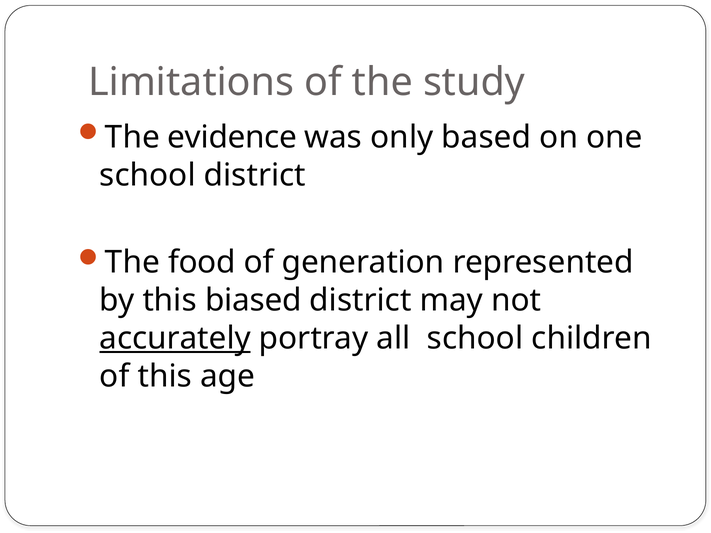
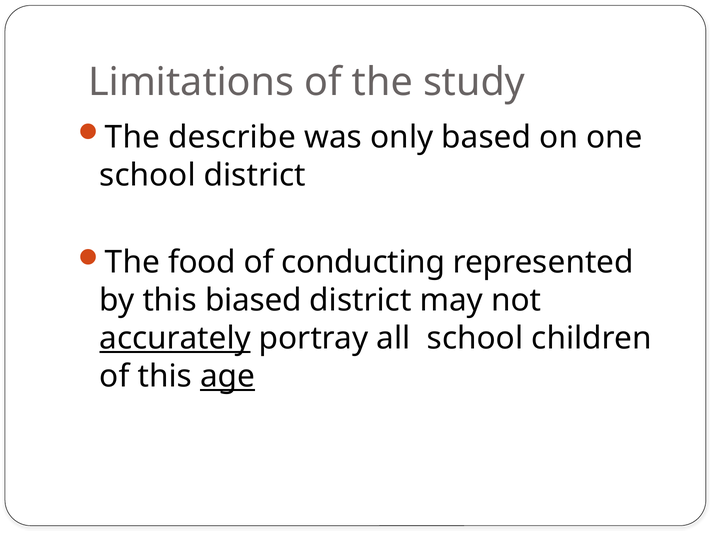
evidence: evidence -> describe
generation: generation -> conducting
age underline: none -> present
